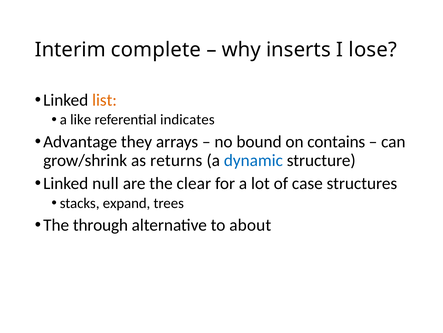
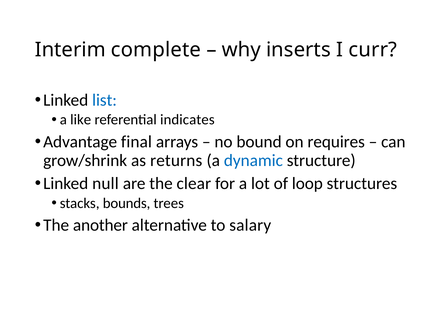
lose: lose -> curr
list colour: orange -> blue
they: they -> final
contains: contains -> requires
case: case -> loop
expand: expand -> bounds
through: through -> another
about: about -> salary
